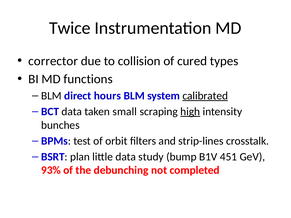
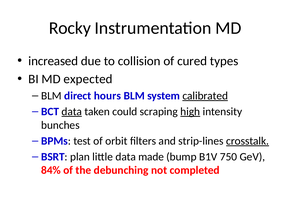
Twice: Twice -> Rocky
corrector: corrector -> increased
functions: functions -> expected
data at (72, 112) underline: none -> present
small: small -> could
crosstalk underline: none -> present
study: study -> made
451: 451 -> 750
93%: 93% -> 84%
